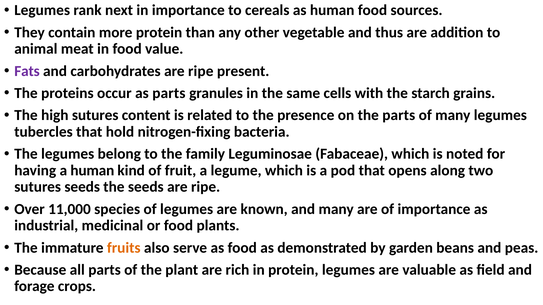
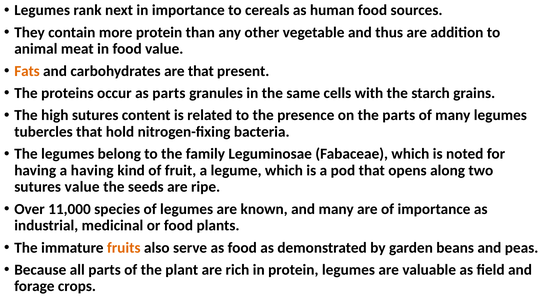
Fats colour: purple -> orange
carbohydrates are ripe: ripe -> that
a human: human -> having
sutures seeds: seeds -> value
